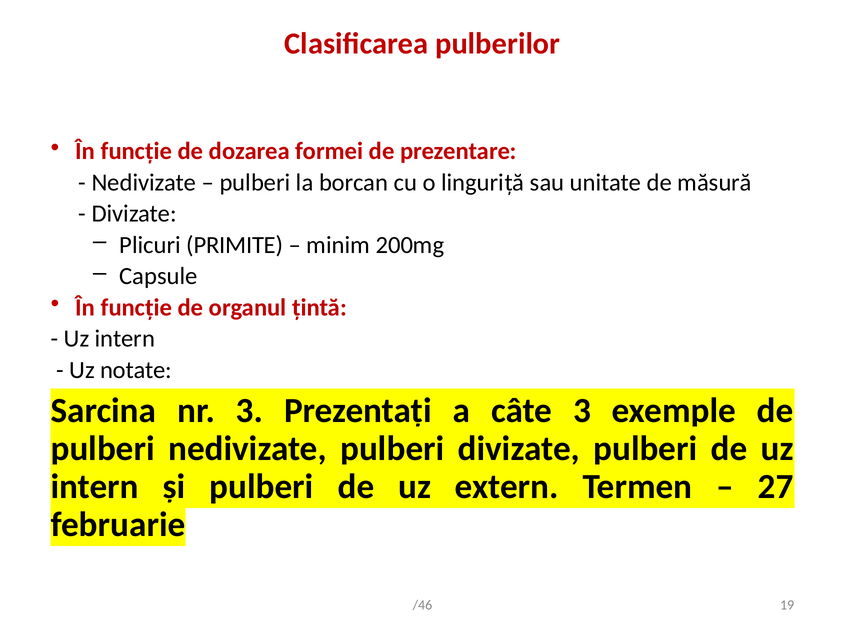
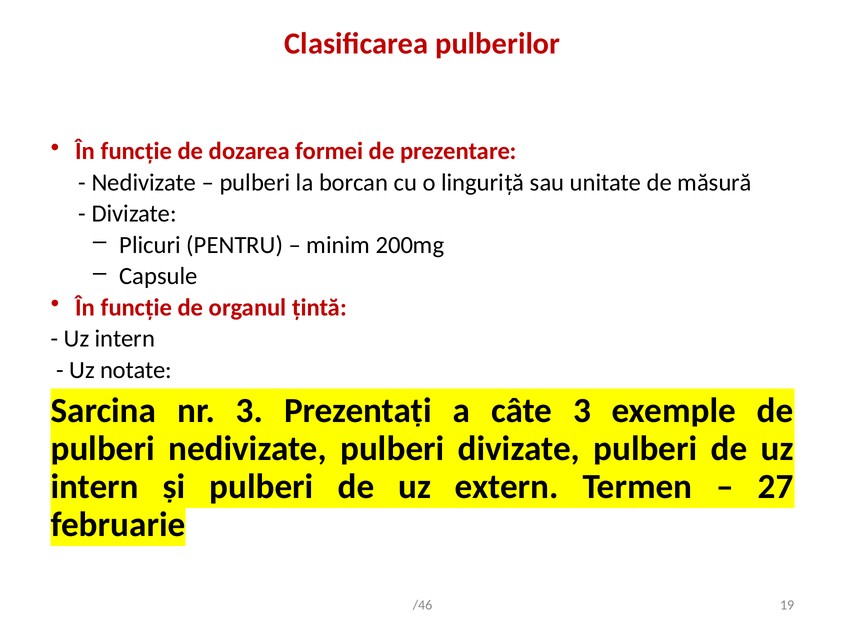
PRIMITE: PRIMITE -> PENTRU
